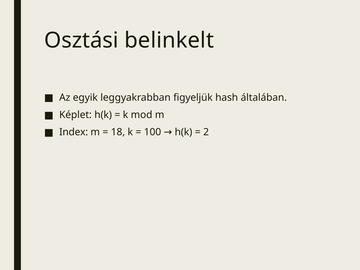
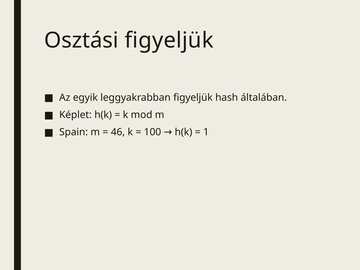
Osztási belinkelt: belinkelt -> figyeljük
Index: Index -> Spain
18: 18 -> 46
2: 2 -> 1
